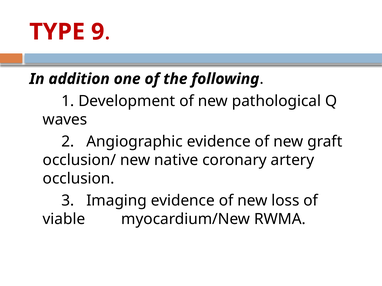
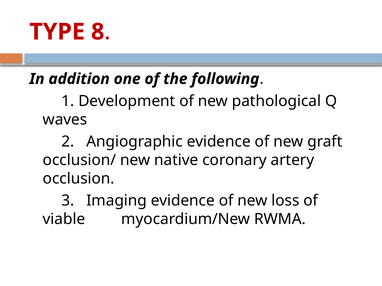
9: 9 -> 8
